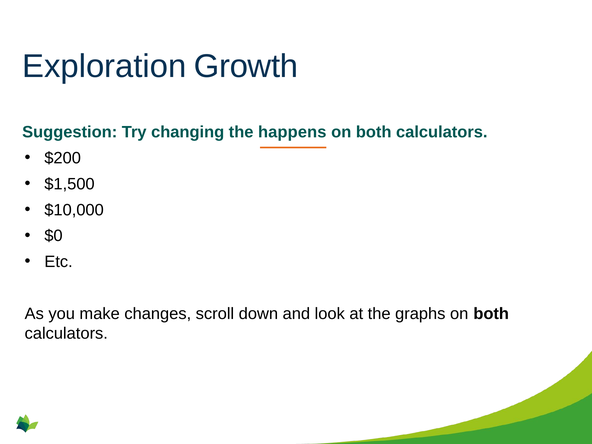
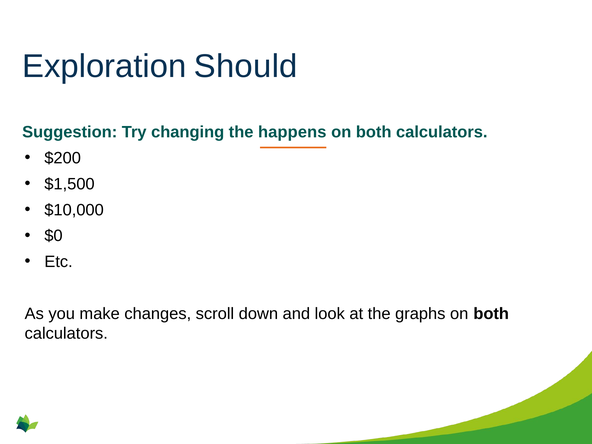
Growth: Growth -> Should
